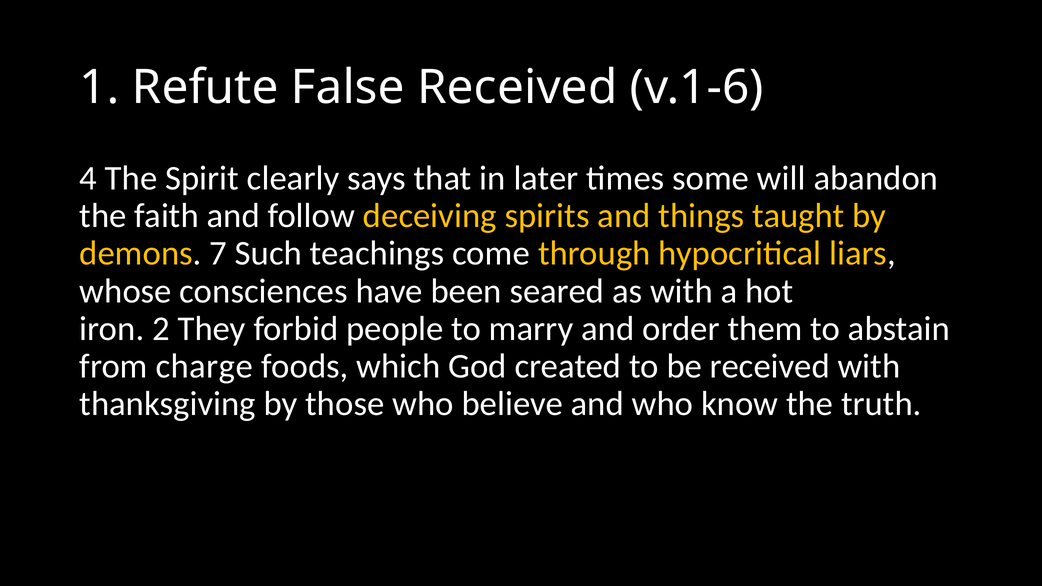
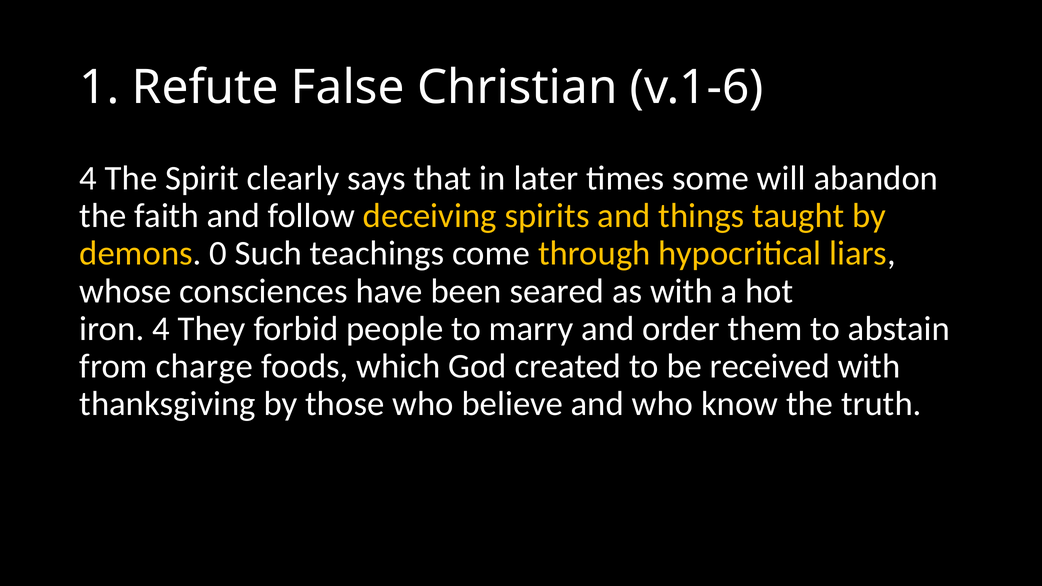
False Received: Received -> Christian
7: 7 -> 0
iron 2: 2 -> 4
